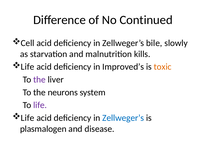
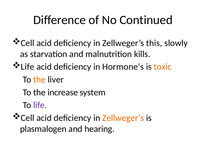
bile: bile -> this
Improved’s: Improved’s -> Hormone’s
the at (39, 80) colour: purple -> orange
neurons: neurons -> increase
Life at (28, 118): Life -> Cell
Zellweger’s at (123, 118) colour: blue -> orange
disease: disease -> hearing
